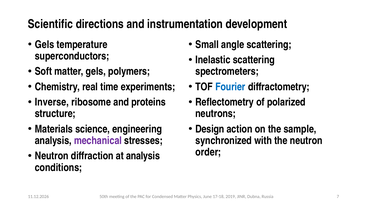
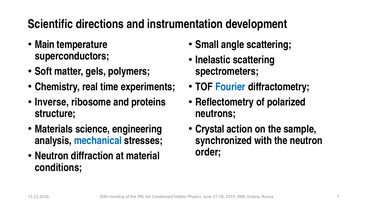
Gels at (45, 45): Gels -> Main
Design: Design -> Crystal
mechanical colour: purple -> blue
at analysis: analysis -> material
